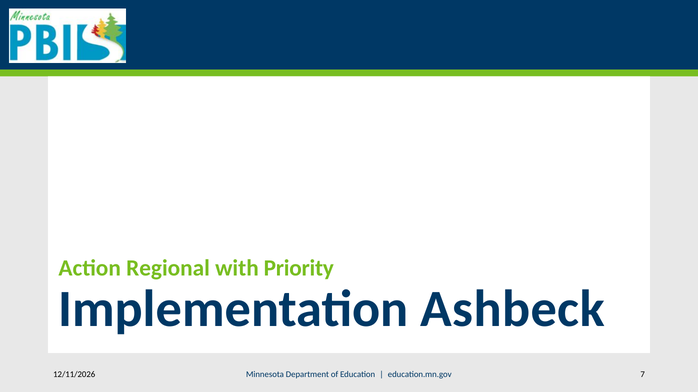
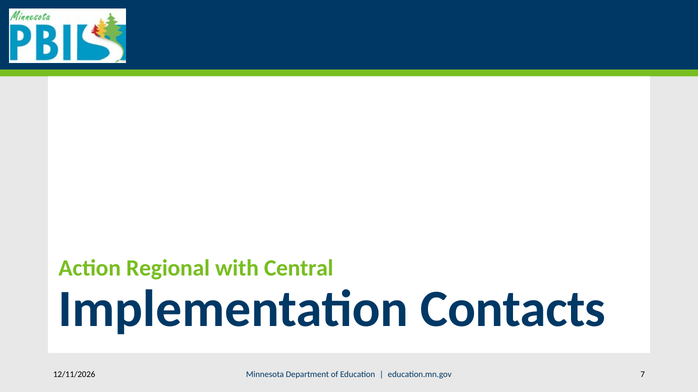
Priority: Priority -> Central
Ashbeck: Ashbeck -> Contacts
